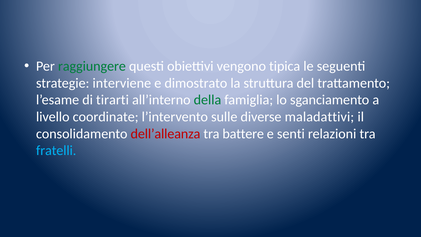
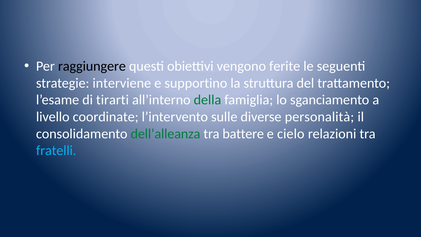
raggiungere colour: green -> black
tipica: tipica -> ferite
dimostrato: dimostrato -> supportino
maladattivi: maladattivi -> personalità
dell’alleanza colour: red -> green
senti: senti -> cielo
